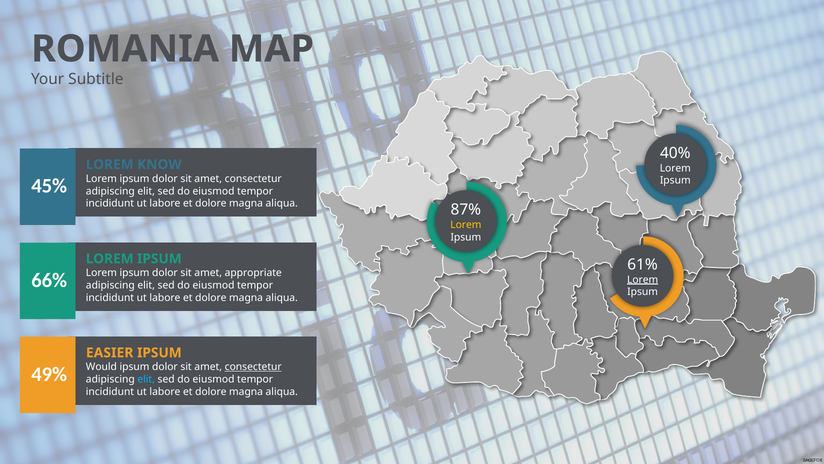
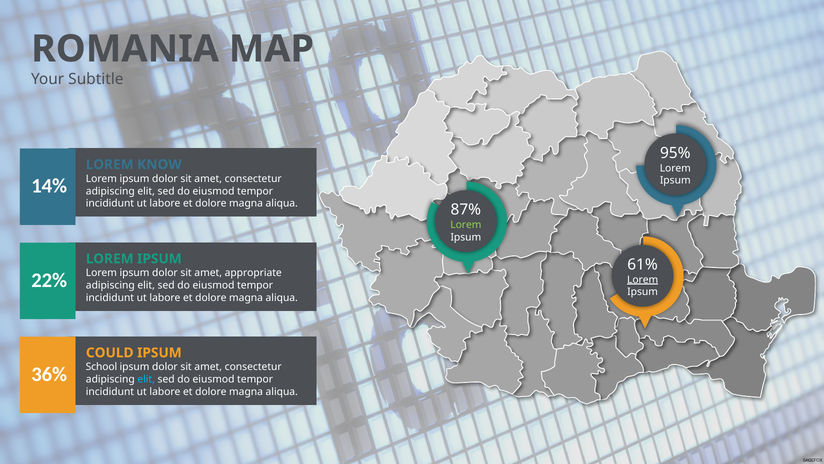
40%: 40% -> 95%
45%: 45% -> 14%
Lorem at (466, 225) colour: yellow -> light green
66%: 66% -> 22%
EASIER: EASIER -> COULD
Would: Would -> School
consectetur at (253, 367) underline: present -> none
49%: 49% -> 36%
